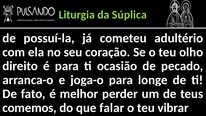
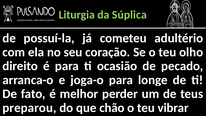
comemos: comemos -> preparou
falar: falar -> chão
